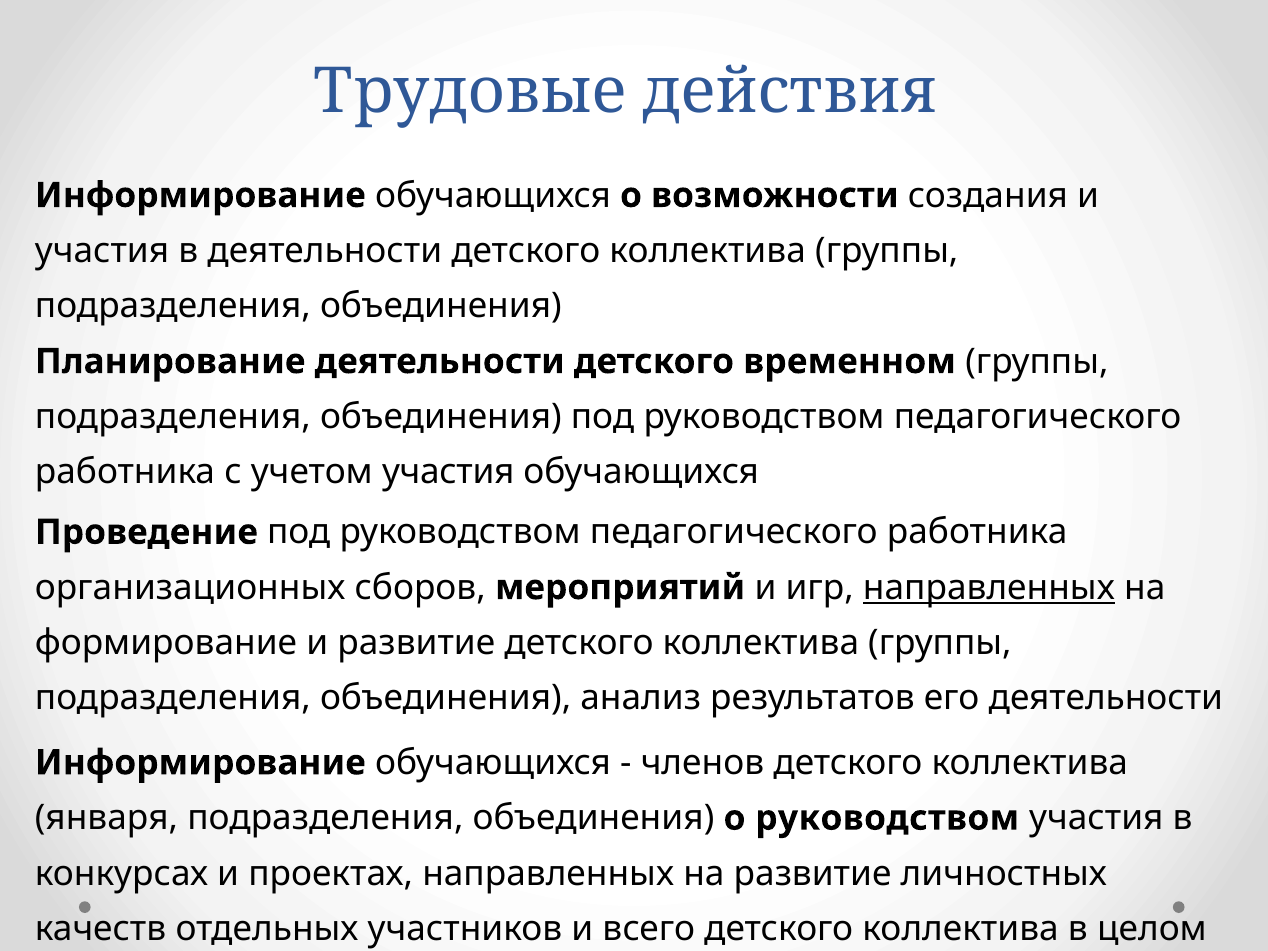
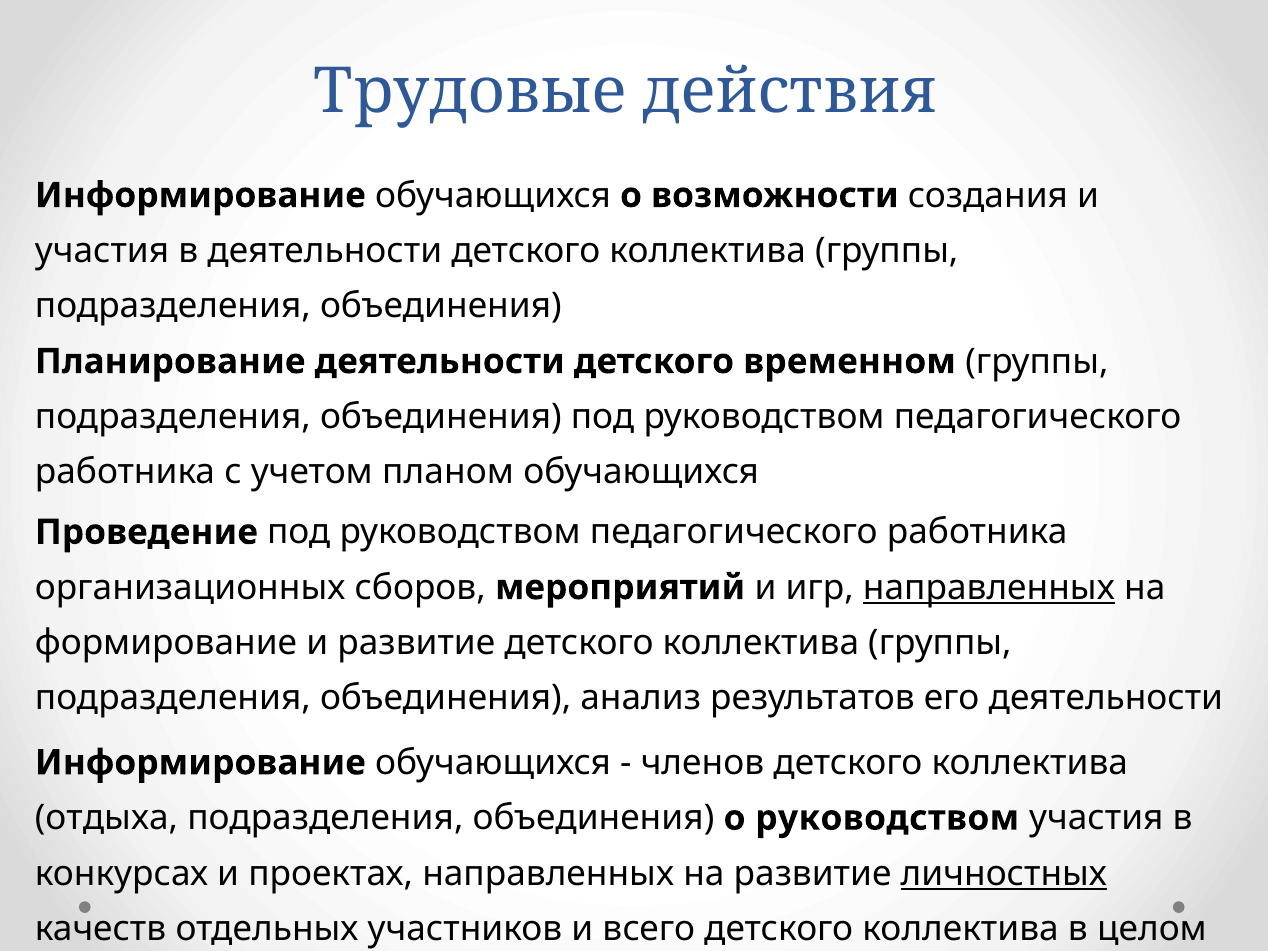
учетом участия: участия -> планом
января: января -> отдыха
личностных underline: none -> present
